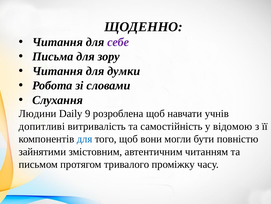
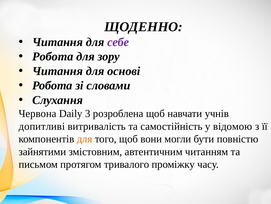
Письма at (53, 56): Письма -> Робота
думки: думки -> основі
Людини: Людини -> Червона
9: 9 -> 3
для at (85, 139) colour: blue -> orange
